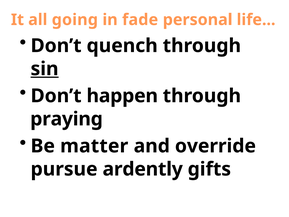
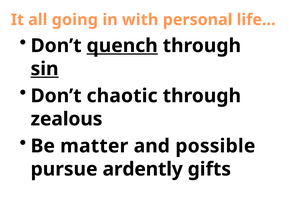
fade: fade -> with
quench underline: none -> present
happen: happen -> chaotic
praying: praying -> zealous
override: override -> possible
